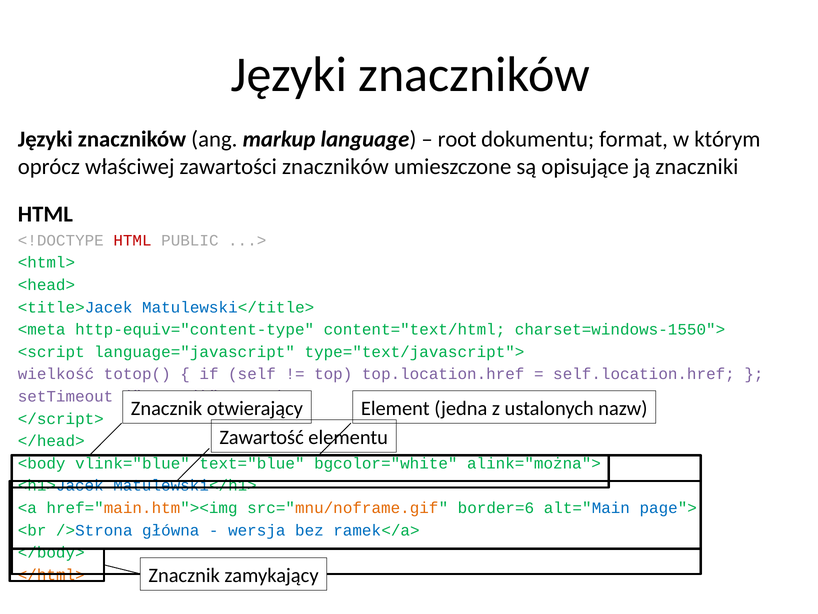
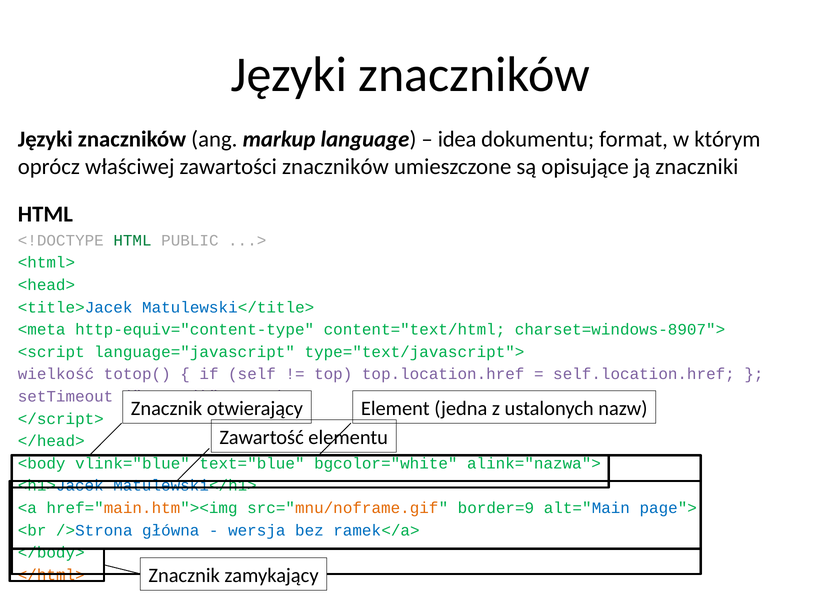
root: root -> idea
HTML at (133, 240) colour: red -> green
charset=windows-1550">: charset=windows-1550"> -> charset=windows-8907">
alink="można">: alink="można"> -> alink="nazwa">
border=6: border=6 -> border=9
